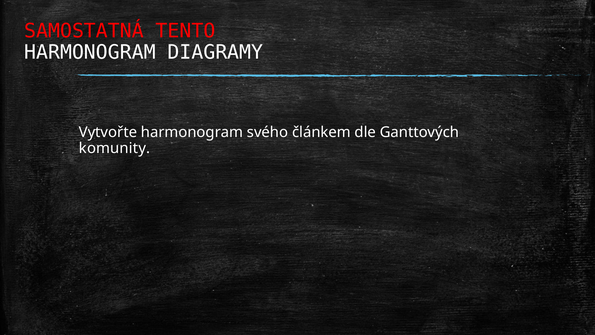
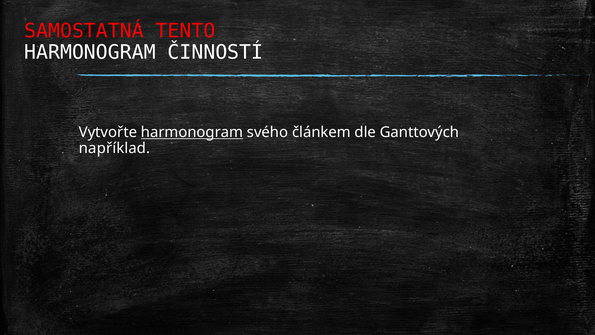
DIAGRAMY: DIAGRAMY -> ČINNOSTÍ
harmonogram at (192, 132) underline: none -> present
komunity: komunity -> například
